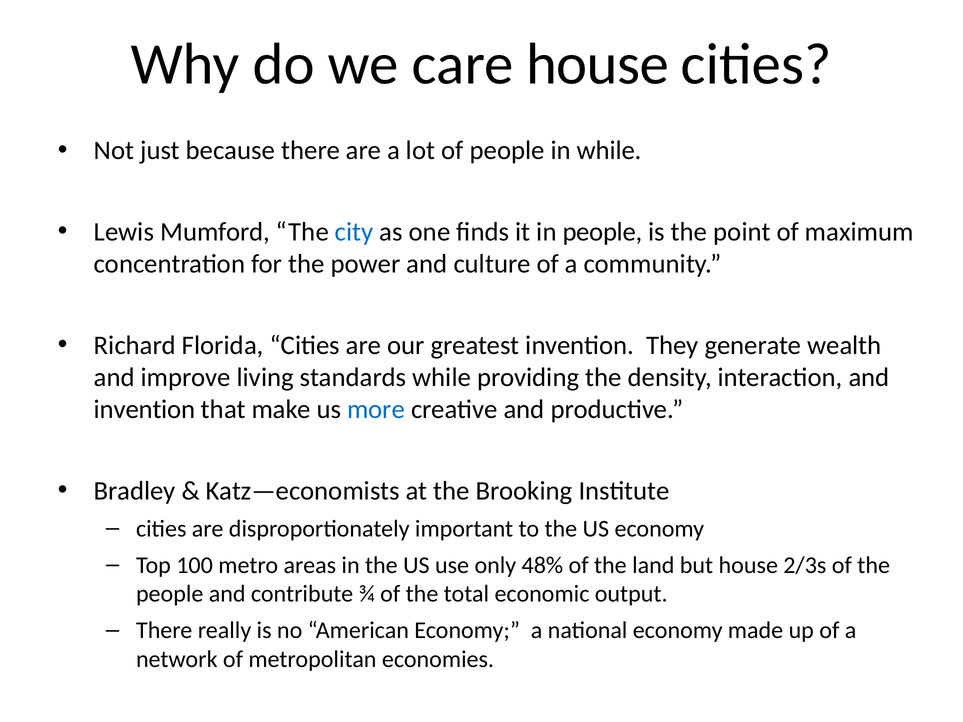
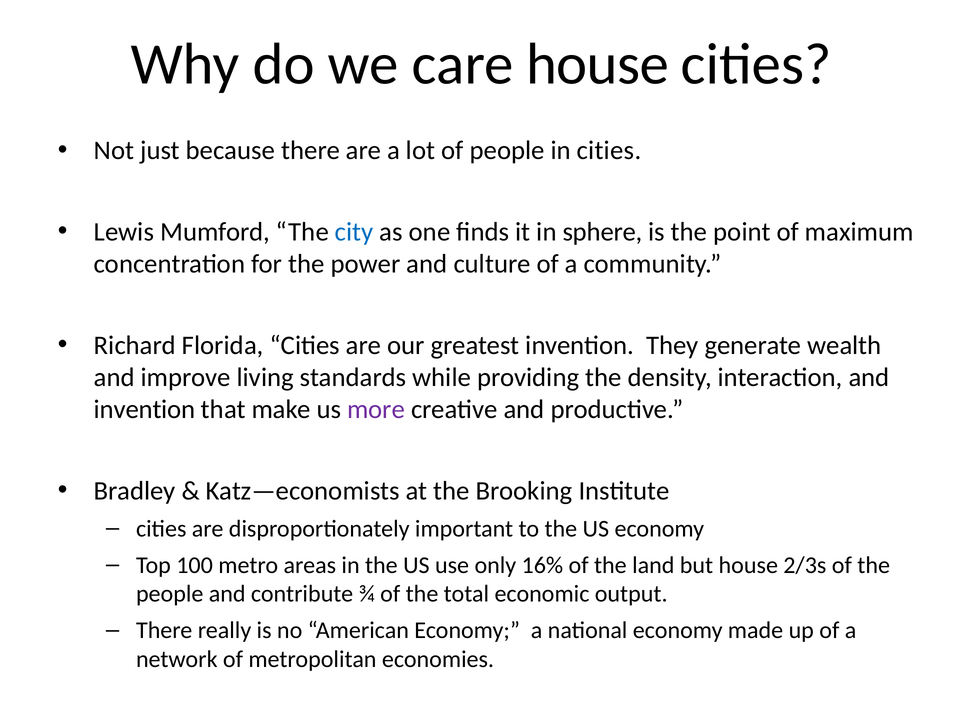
in while: while -> cities
in people: people -> sphere
more colour: blue -> purple
48%: 48% -> 16%
